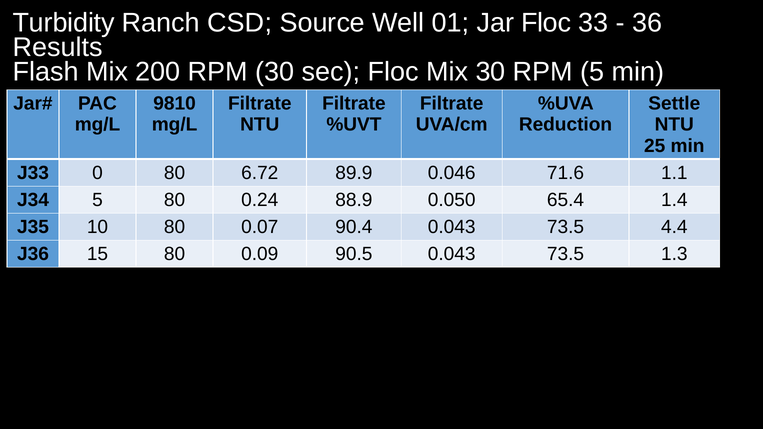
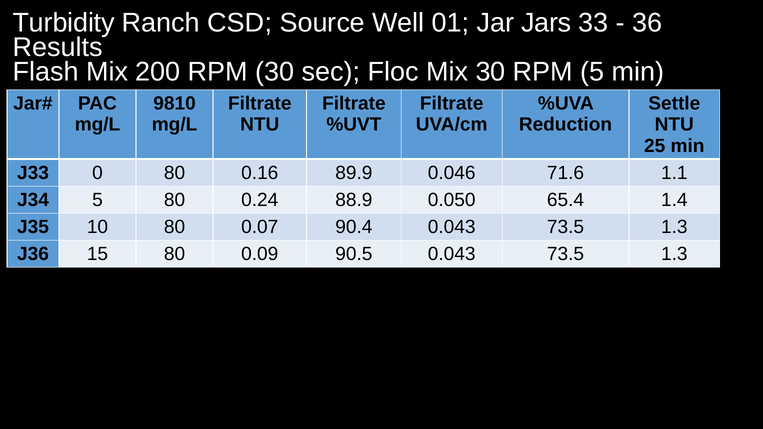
Jar Floc: Floc -> Jars
6.72: 6.72 -> 0.16
90.4 0.043 73.5 4.4: 4.4 -> 1.3
